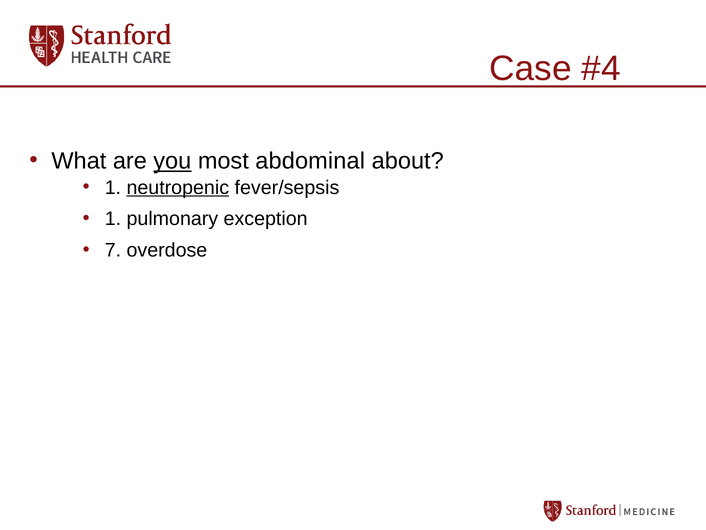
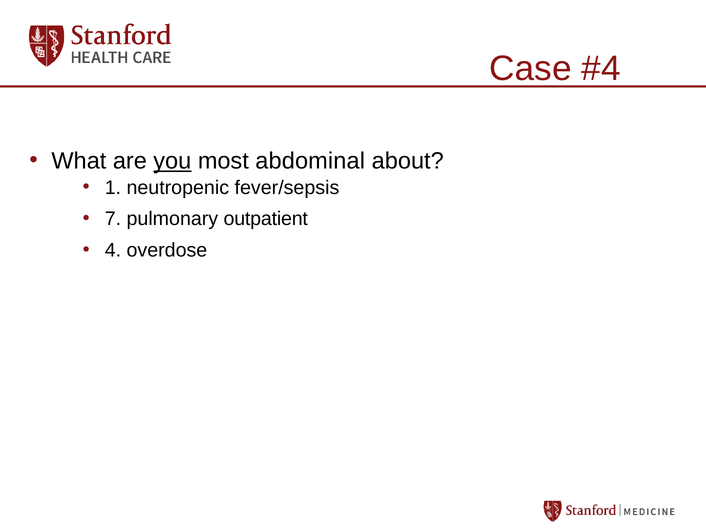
neutropenic underline: present -> none
1 at (113, 219): 1 -> 7
exception: exception -> outpatient
7: 7 -> 4
